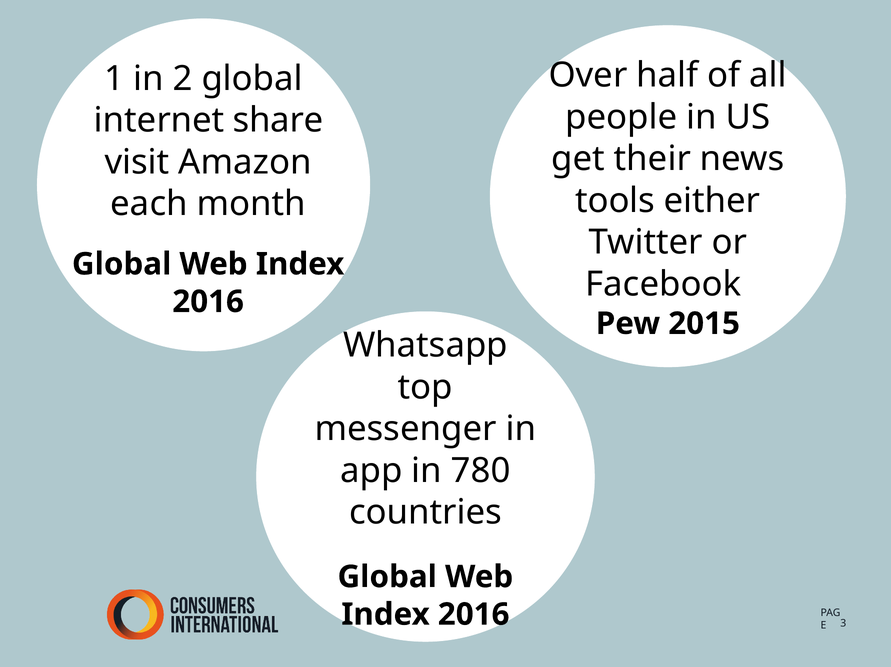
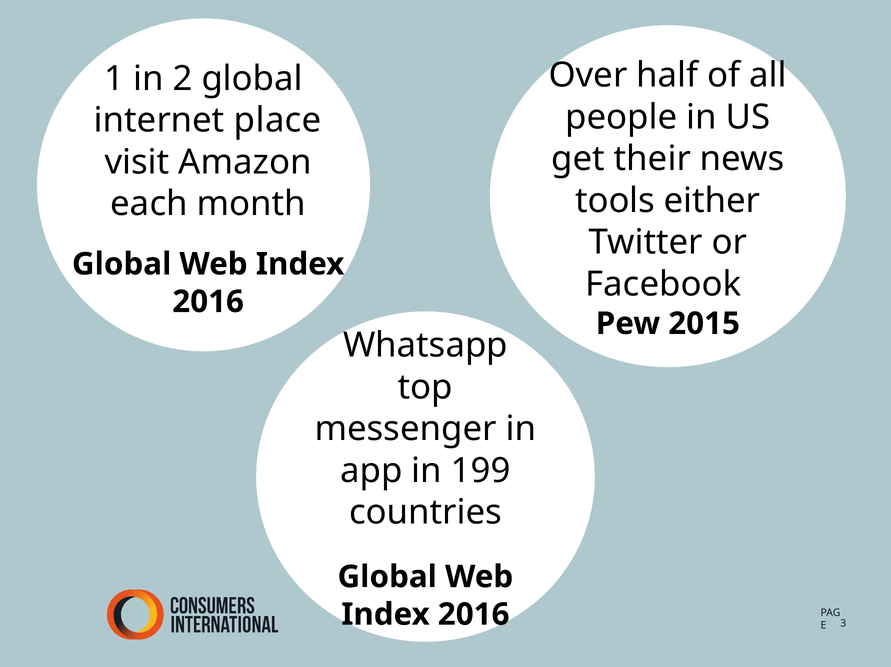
share: share -> place
780: 780 -> 199
